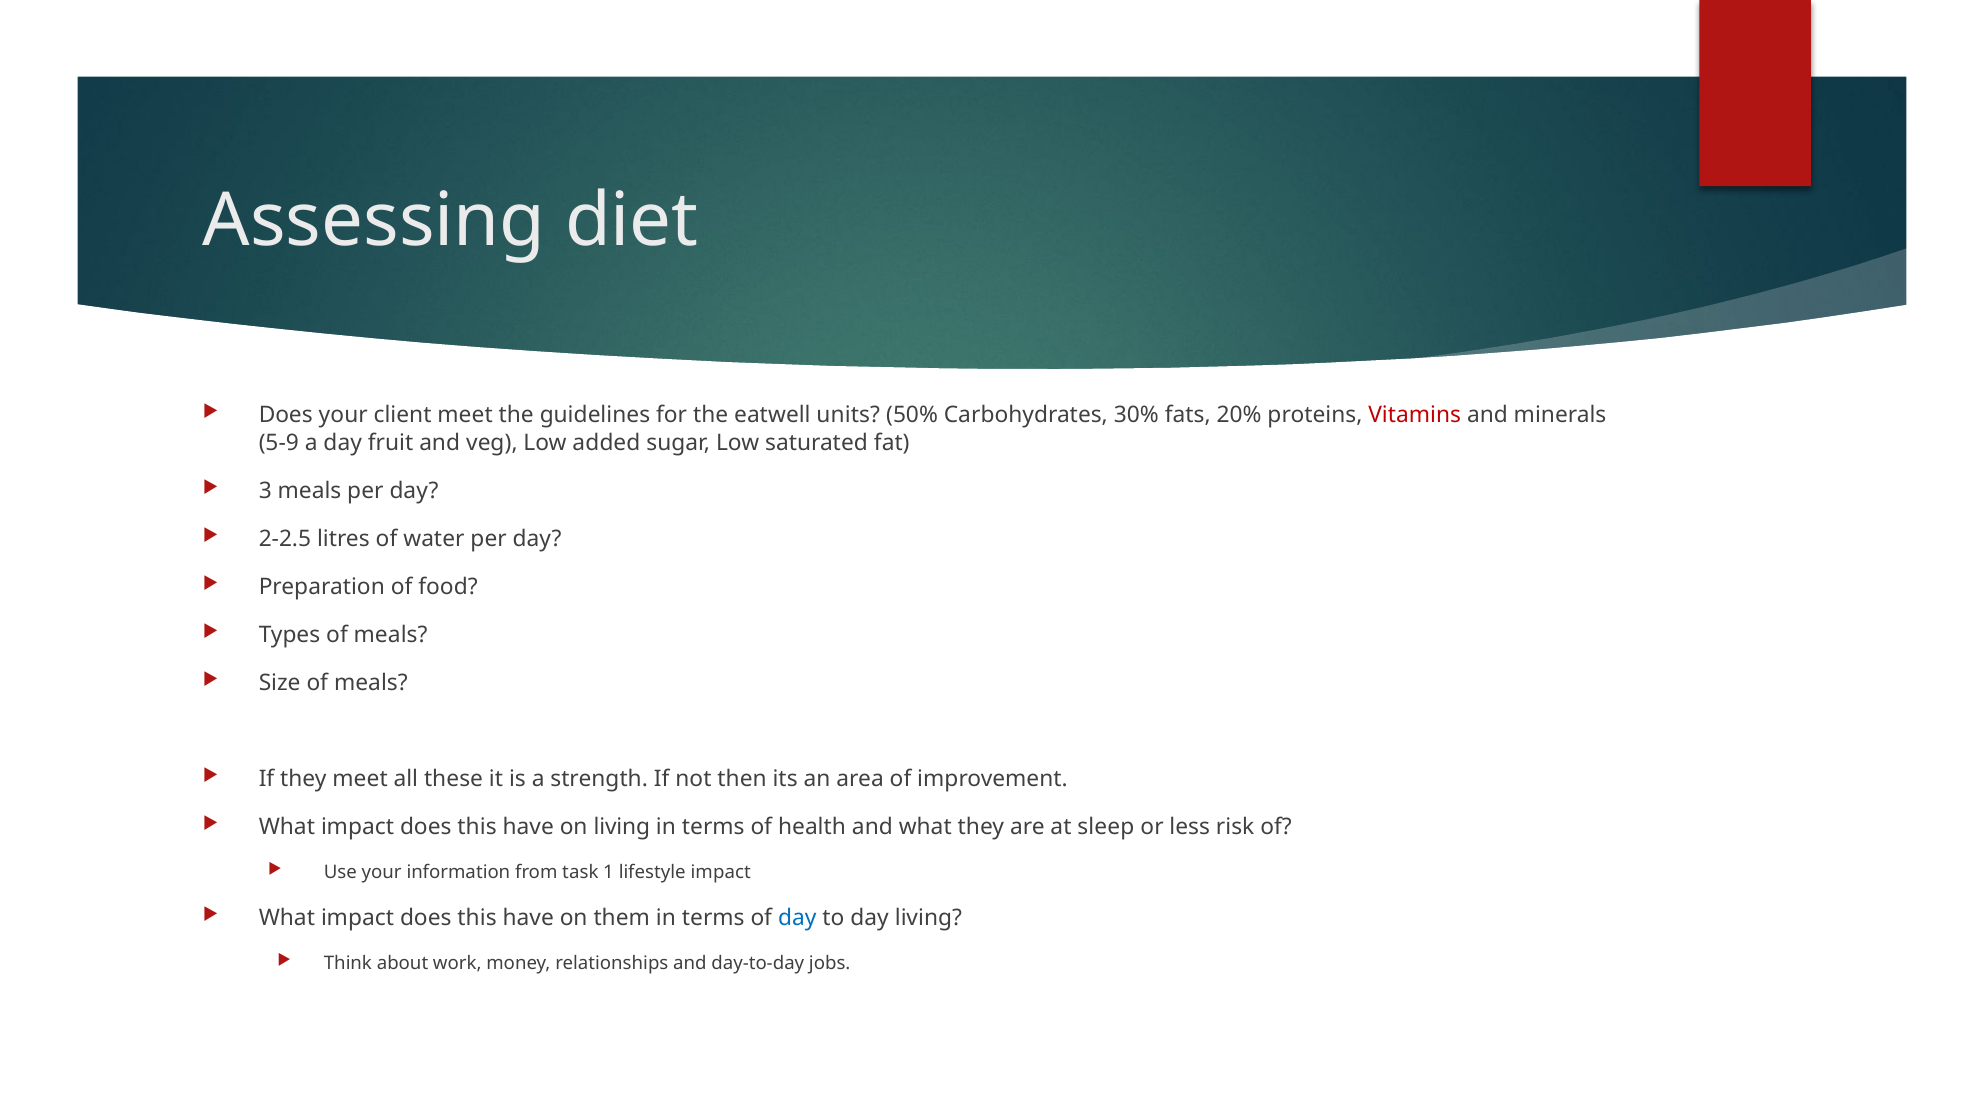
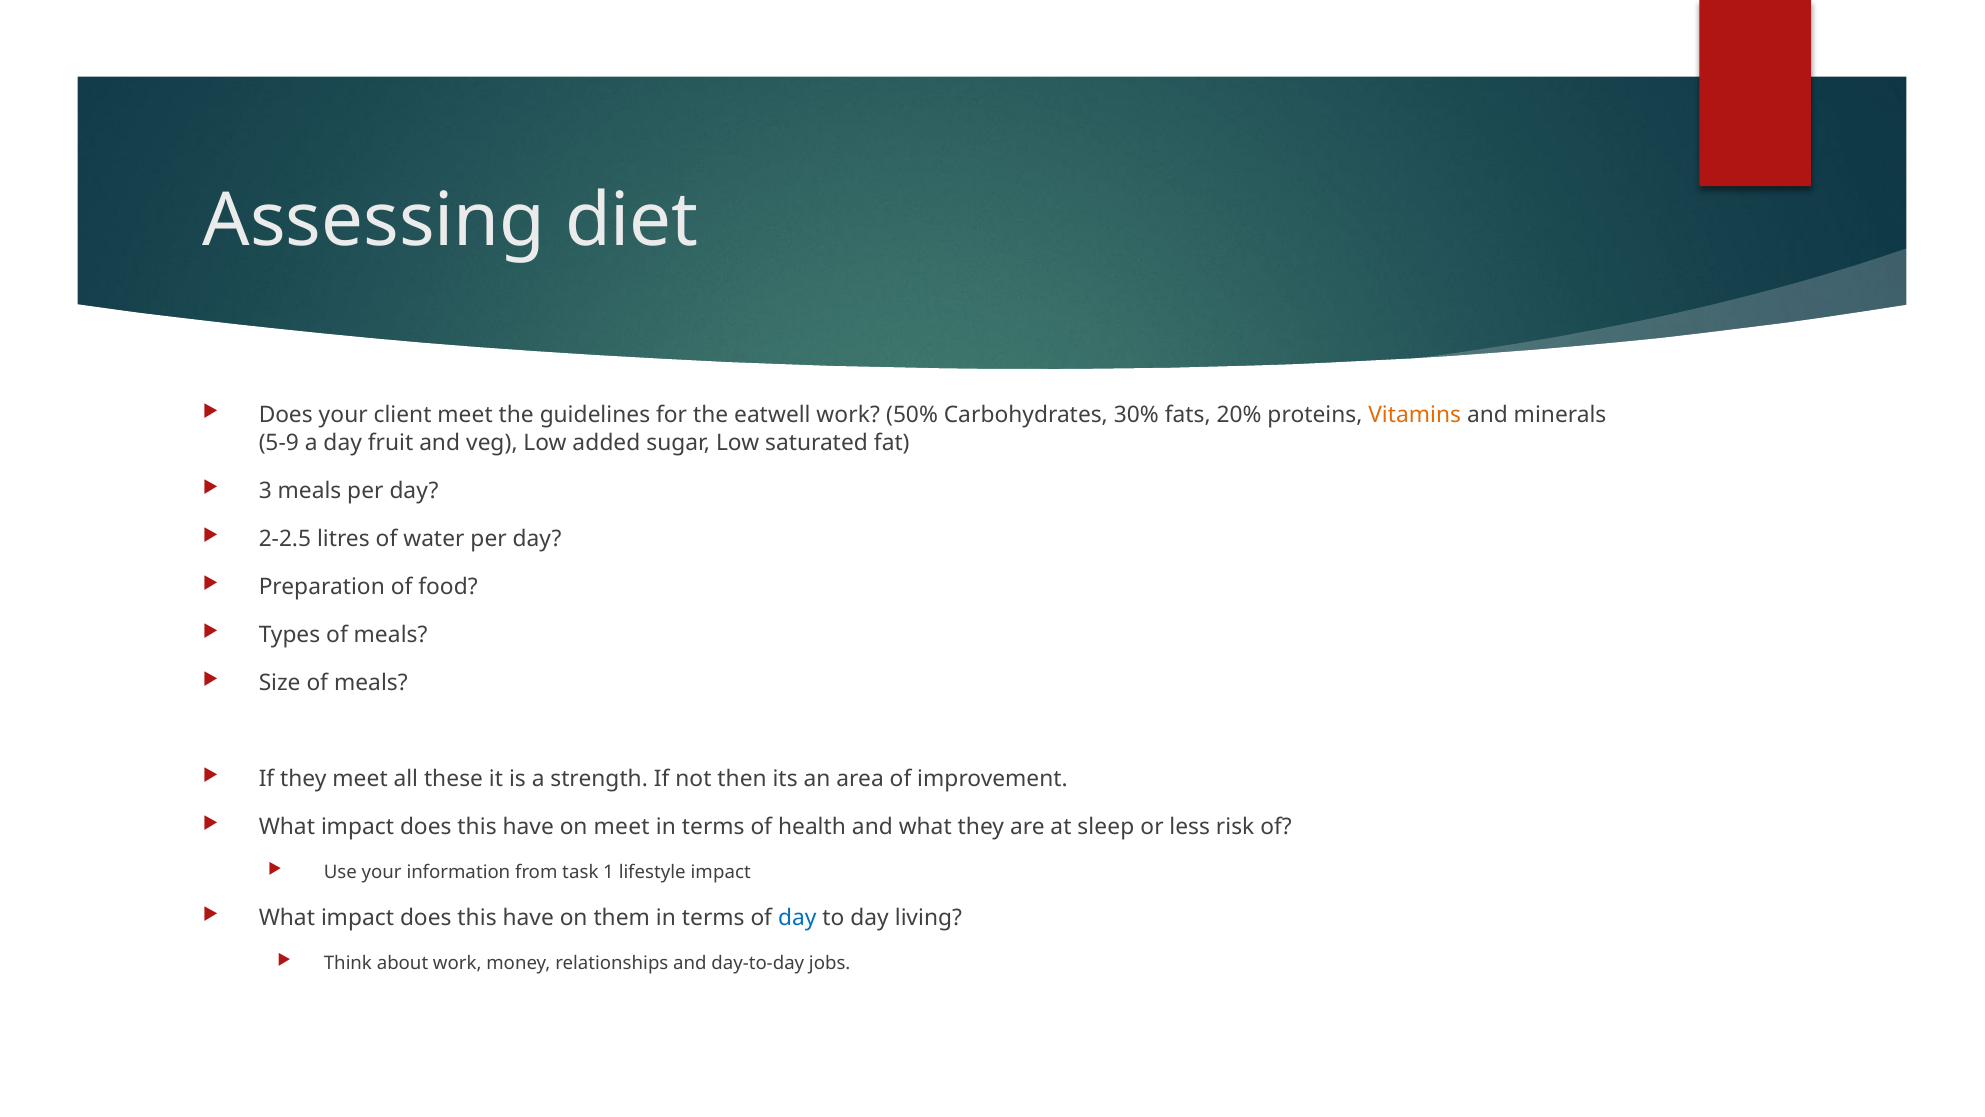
eatwell units: units -> work
Vitamins colour: red -> orange
on living: living -> meet
